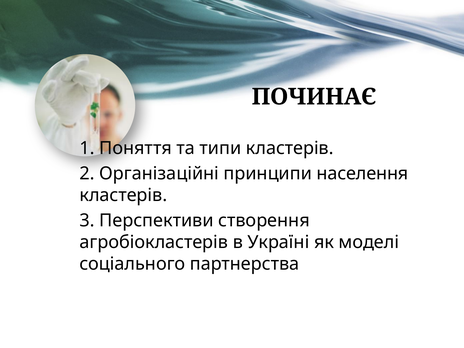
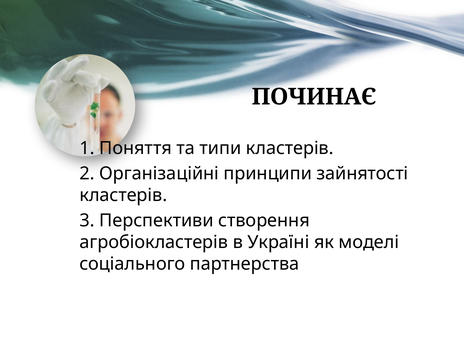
населення: населення -> зайнятості
